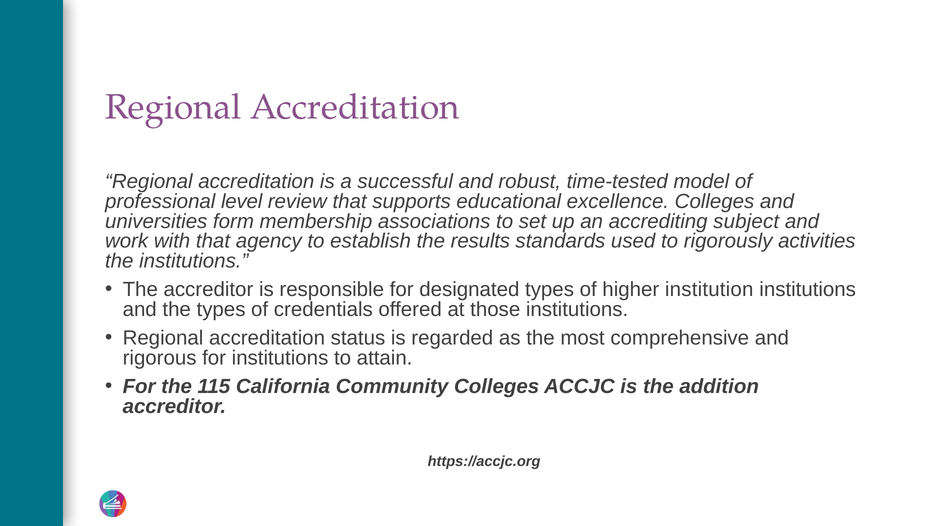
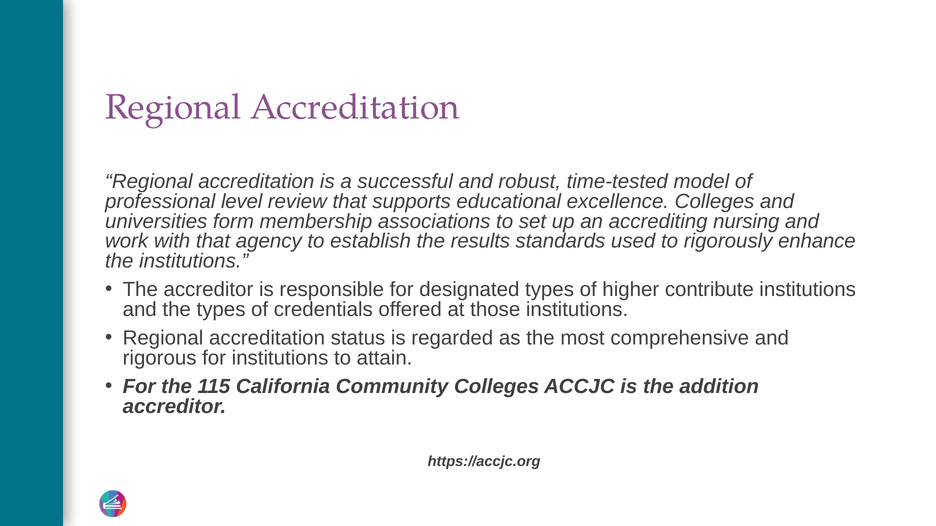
subject: subject -> nursing
activities: activities -> enhance
institution: institution -> contribute
